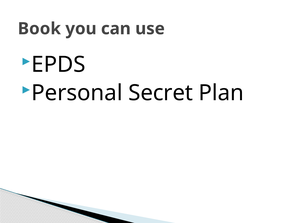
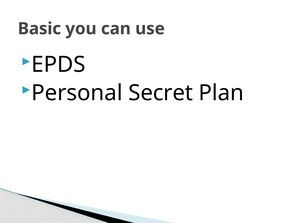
Book: Book -> Basic
